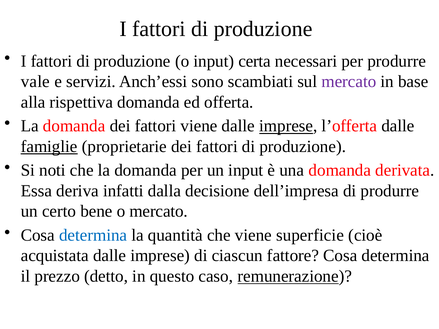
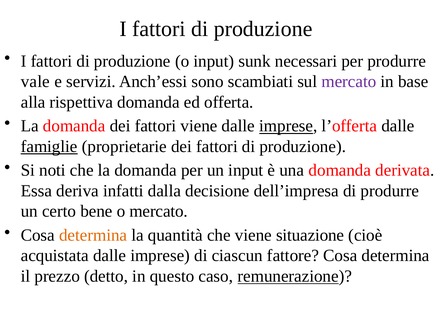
certa: certa -> sunk
determina at (93, 235) colour: blue -> orange
superficie: superficie -> situazione
